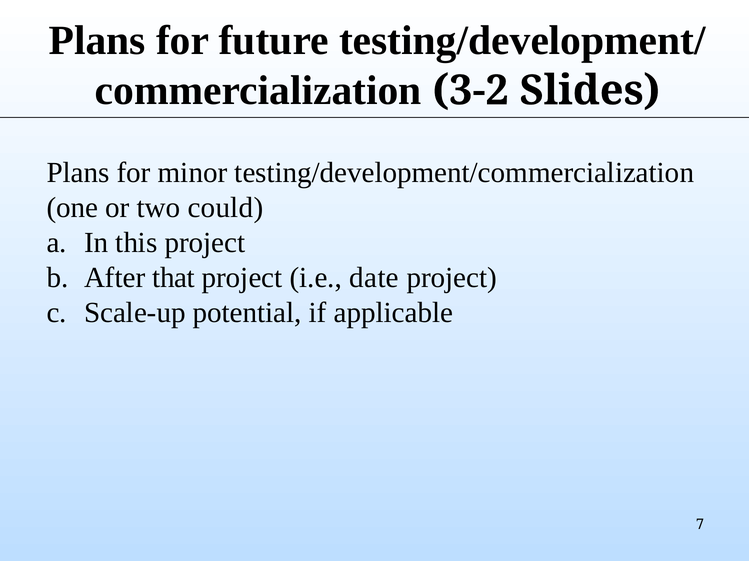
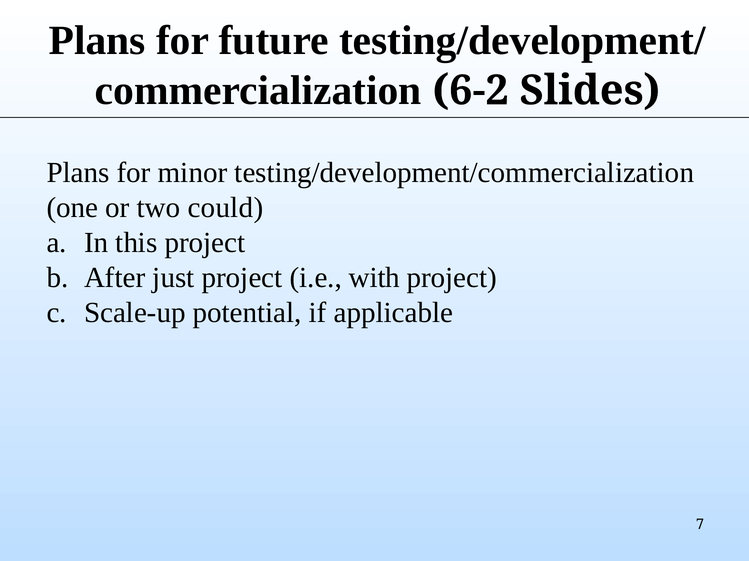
3-2: 3-2 -> 6-2
that: that -> just
date: date -> with
